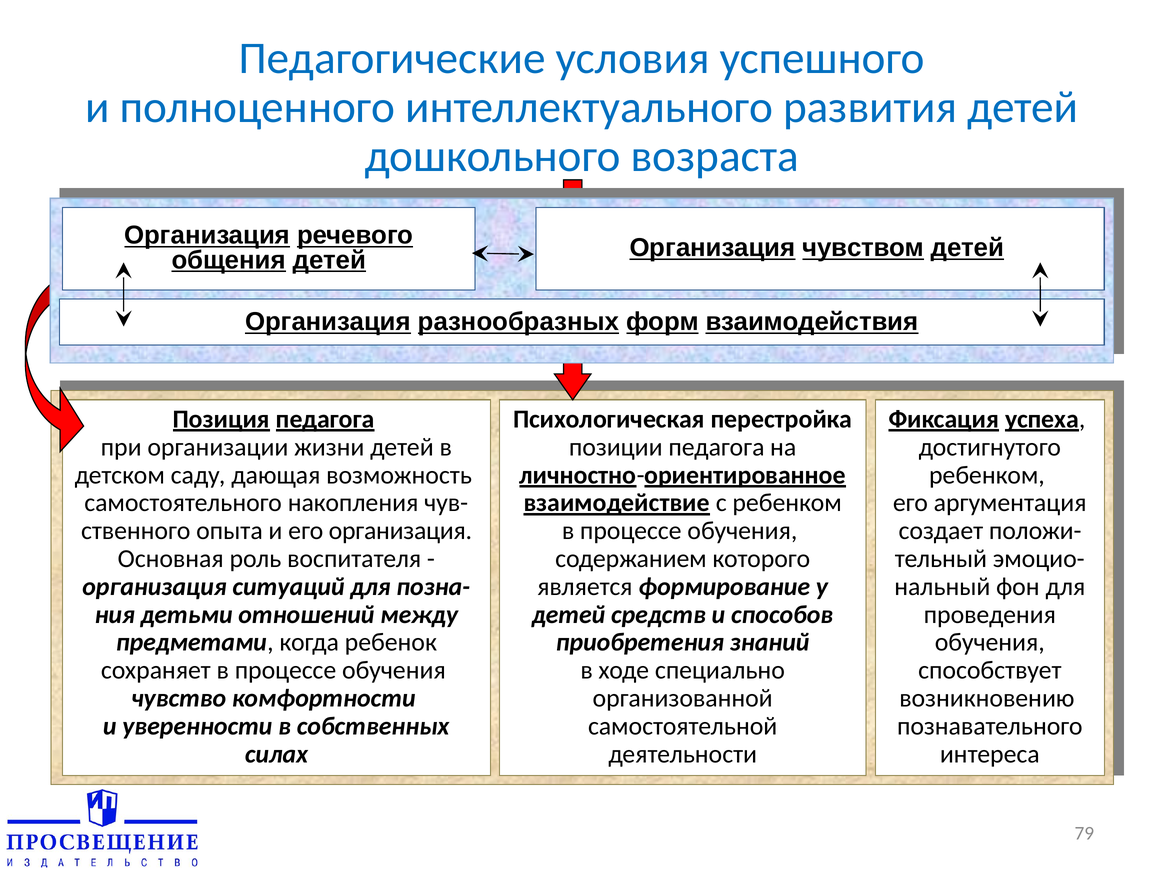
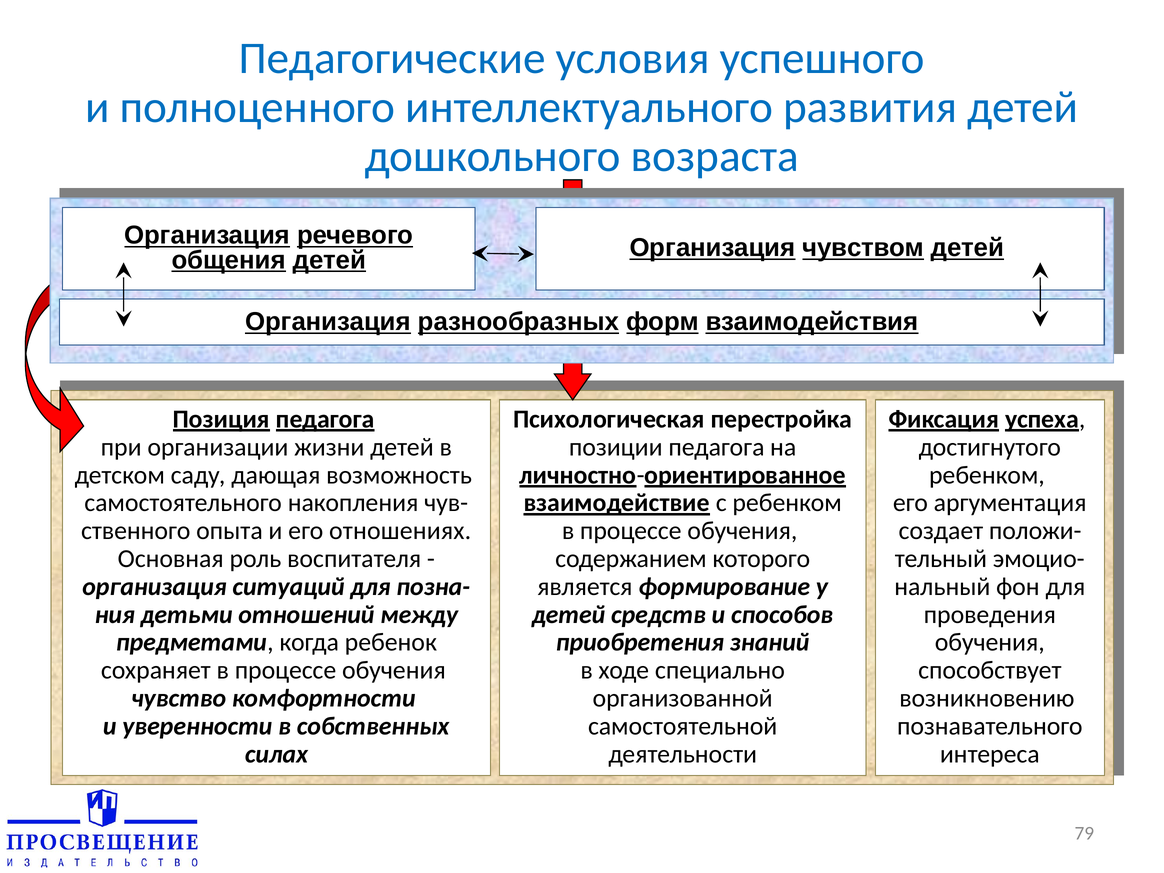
его организация: организация -> отношениях
